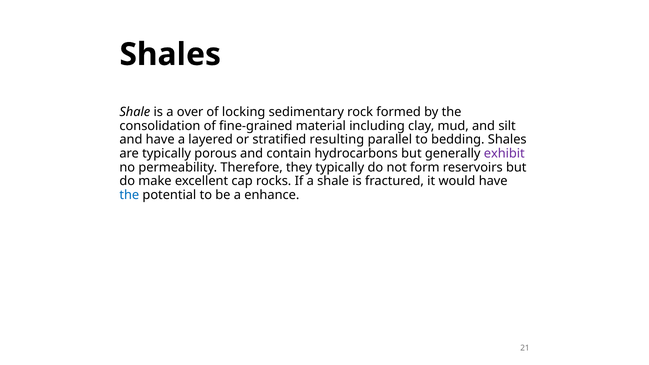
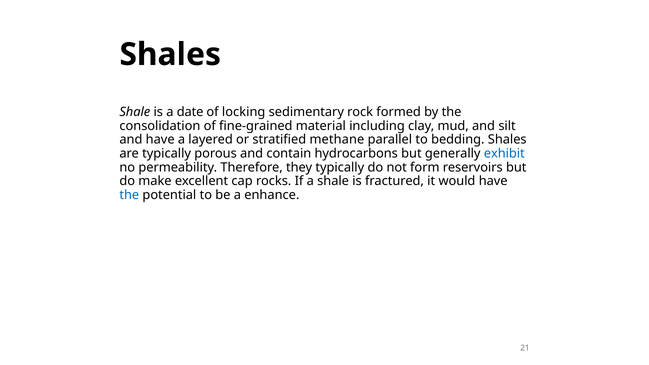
over: over -> date
resulting: resulting -> methane
exhibit colour: purple -> blue
